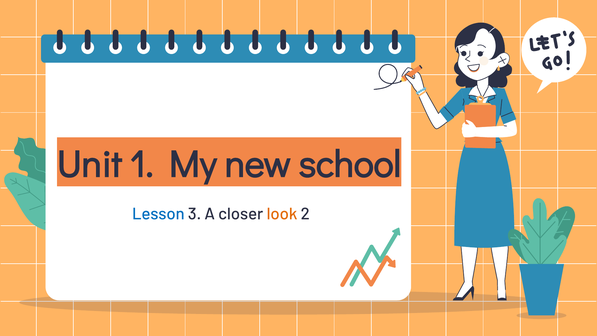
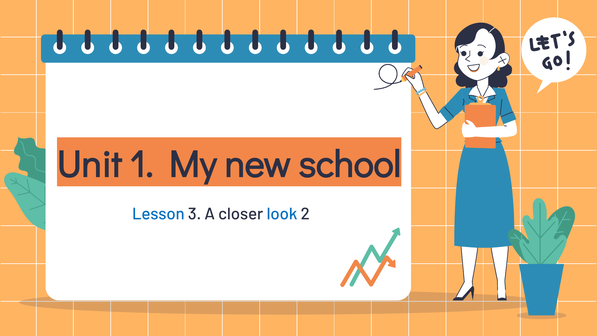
look colour: orange -> blue
